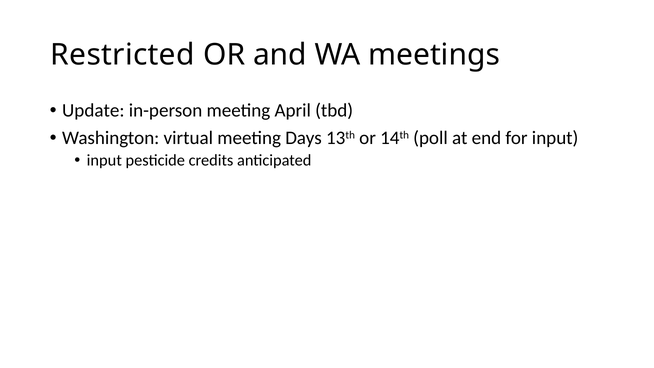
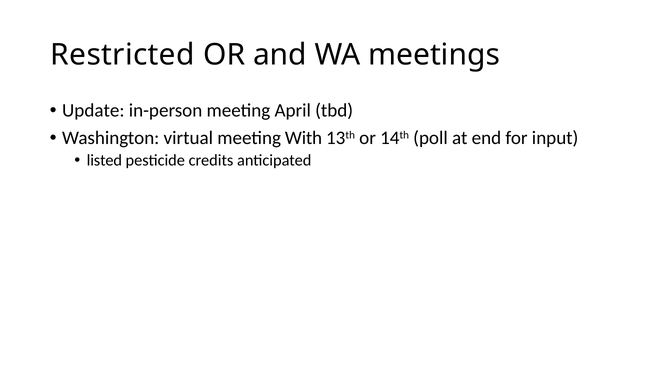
Days: Days -> With
input at (104, 161): input -> listed
